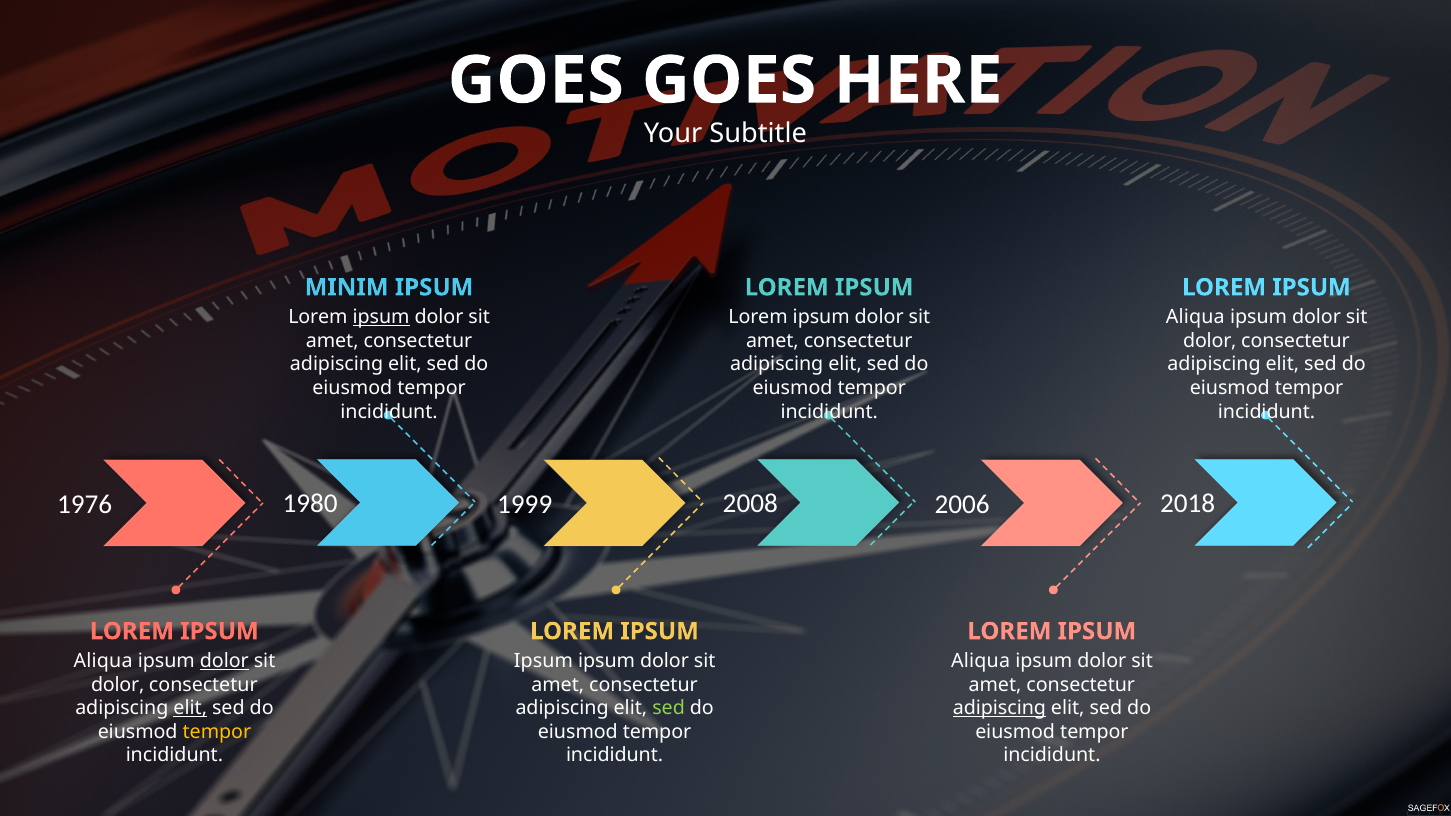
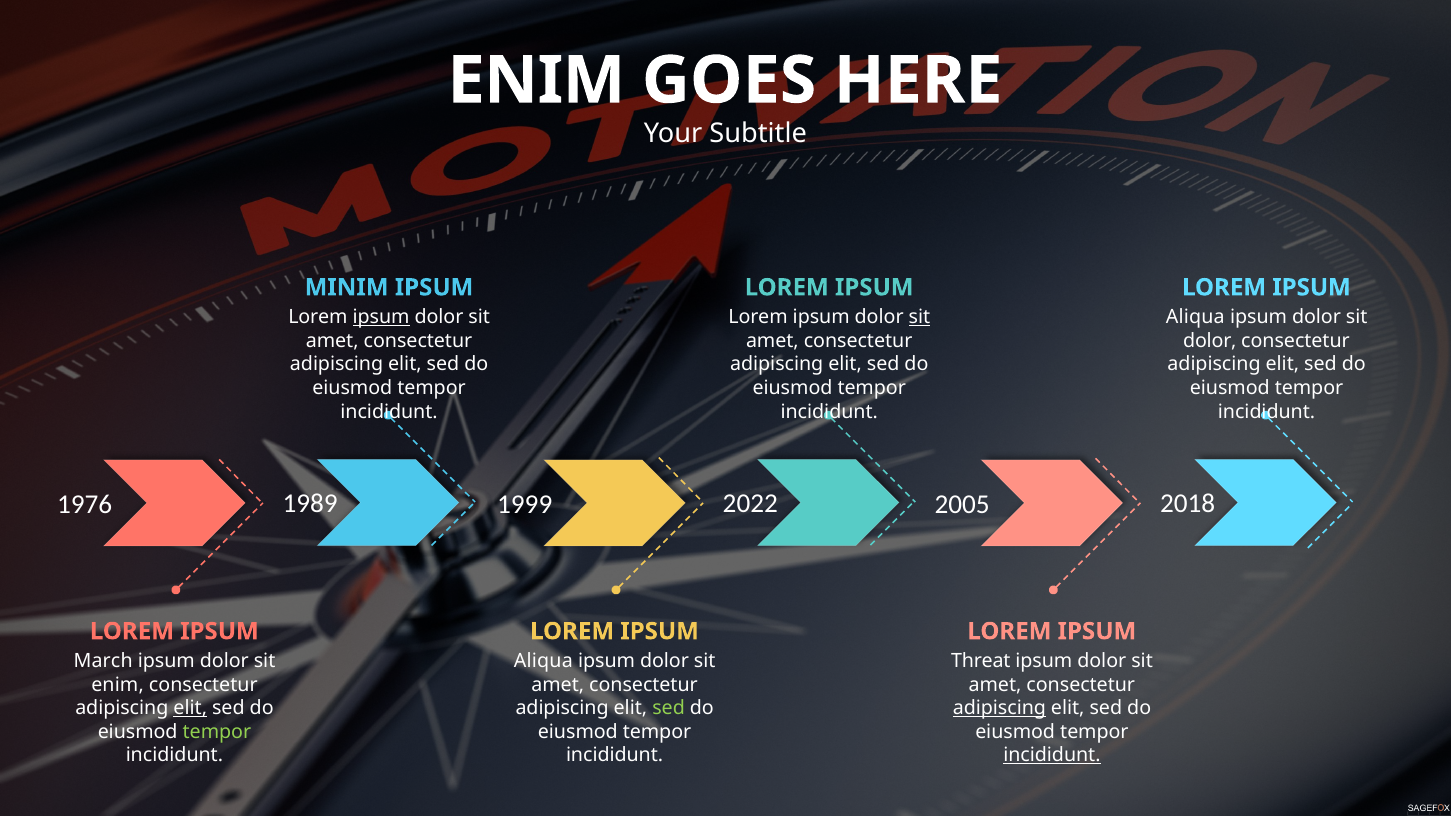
GOES at (536, 81): GOES -> ENIM
sit at (919, 317) underline: none -> present
1980: 1980 -> 1989
2008: 2008 -> 2022
2006: 2006 -> 2005
Aliqua at (103, 661): Aliqua -> March
dolor at (224, 661) underline: present -> none
Ipsum at (543, 661): Ipsum -> Aliqua
Aliqua at (981, 661): Aliqua -> Threat
dolor at (118, 685): dolor -> enim
tempor at (217, 732) colour: yellow -> light green
incididunt at (1052, 755) underline: none -> present
